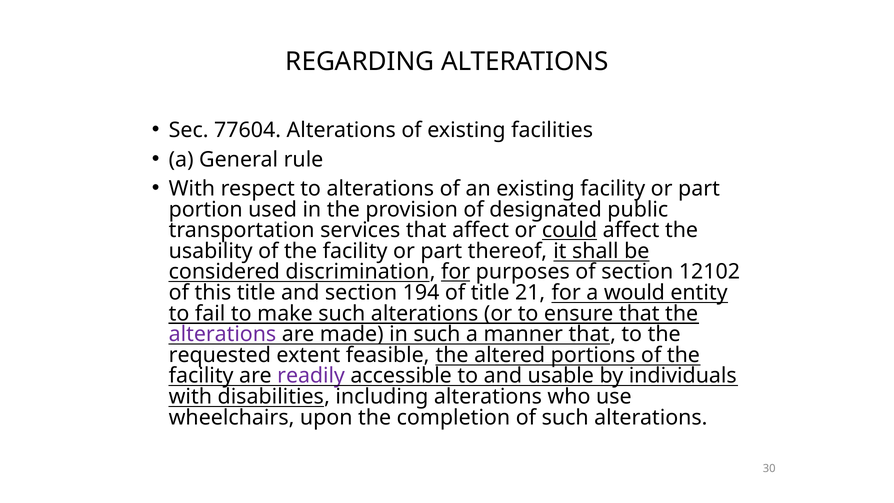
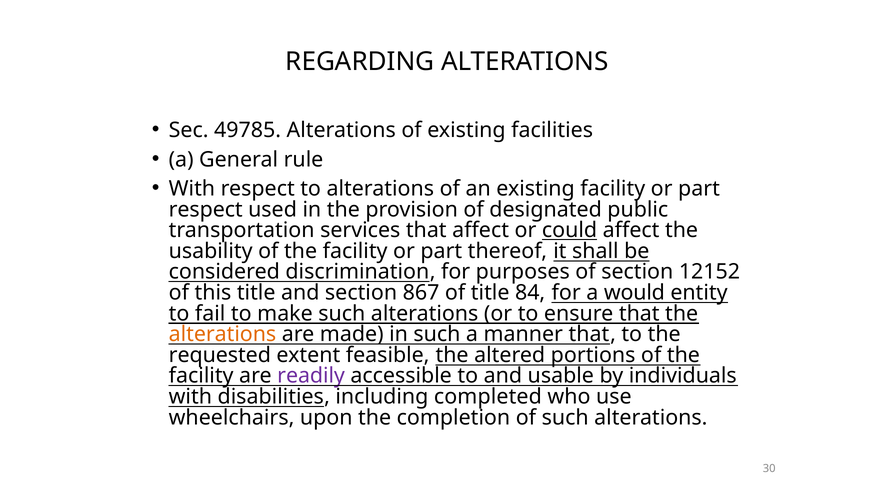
77604: 77604 -> 49785
portion at (206, 209): portion -> respect
for at (456, 272) underline: present -> none
12102: 12102 -> 12152
194: 194 -> 867
21: 21 -> 84
alterations at (222, 334) colour: purple -> orange
including alterations: alterations -> completed
